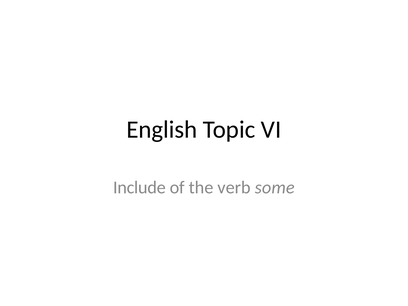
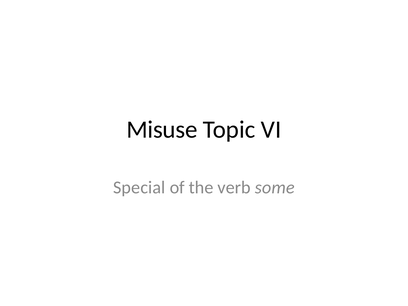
English: English -> Misuse
Include: Include -> Special
